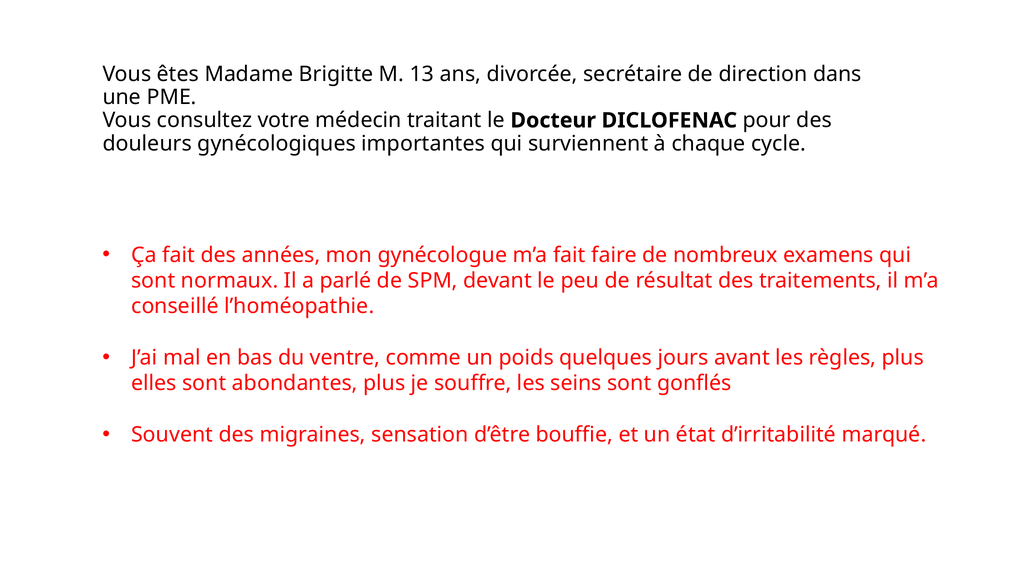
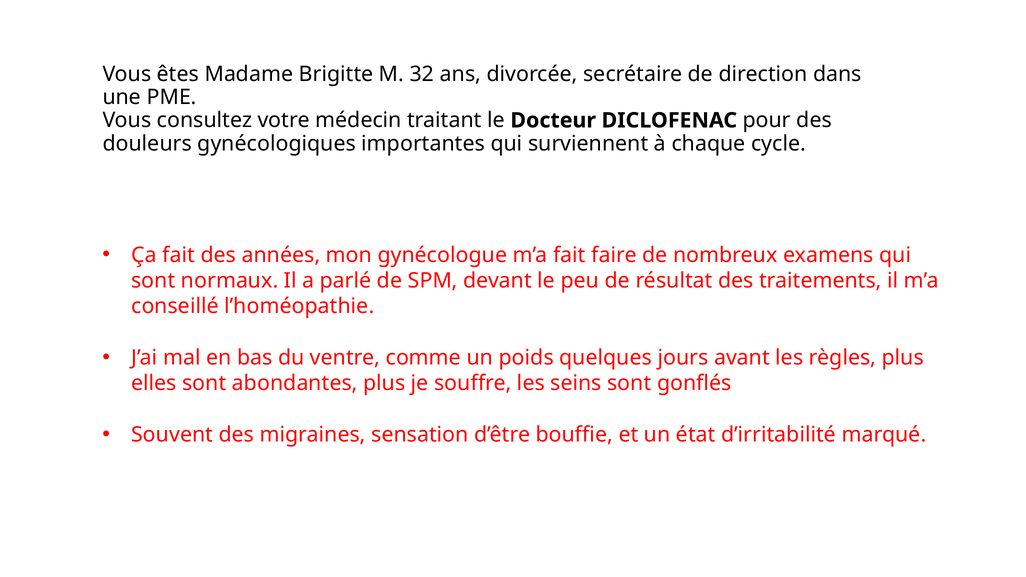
13: 13 -> 32
